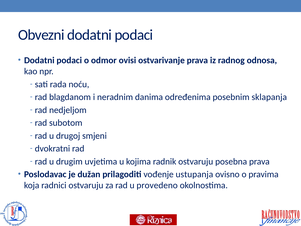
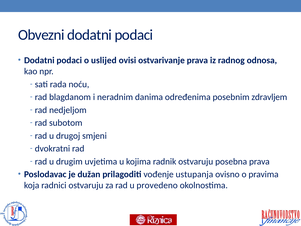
odmor: odmor -> uslijed
sklapanja: sklapanja -> zdravljem
